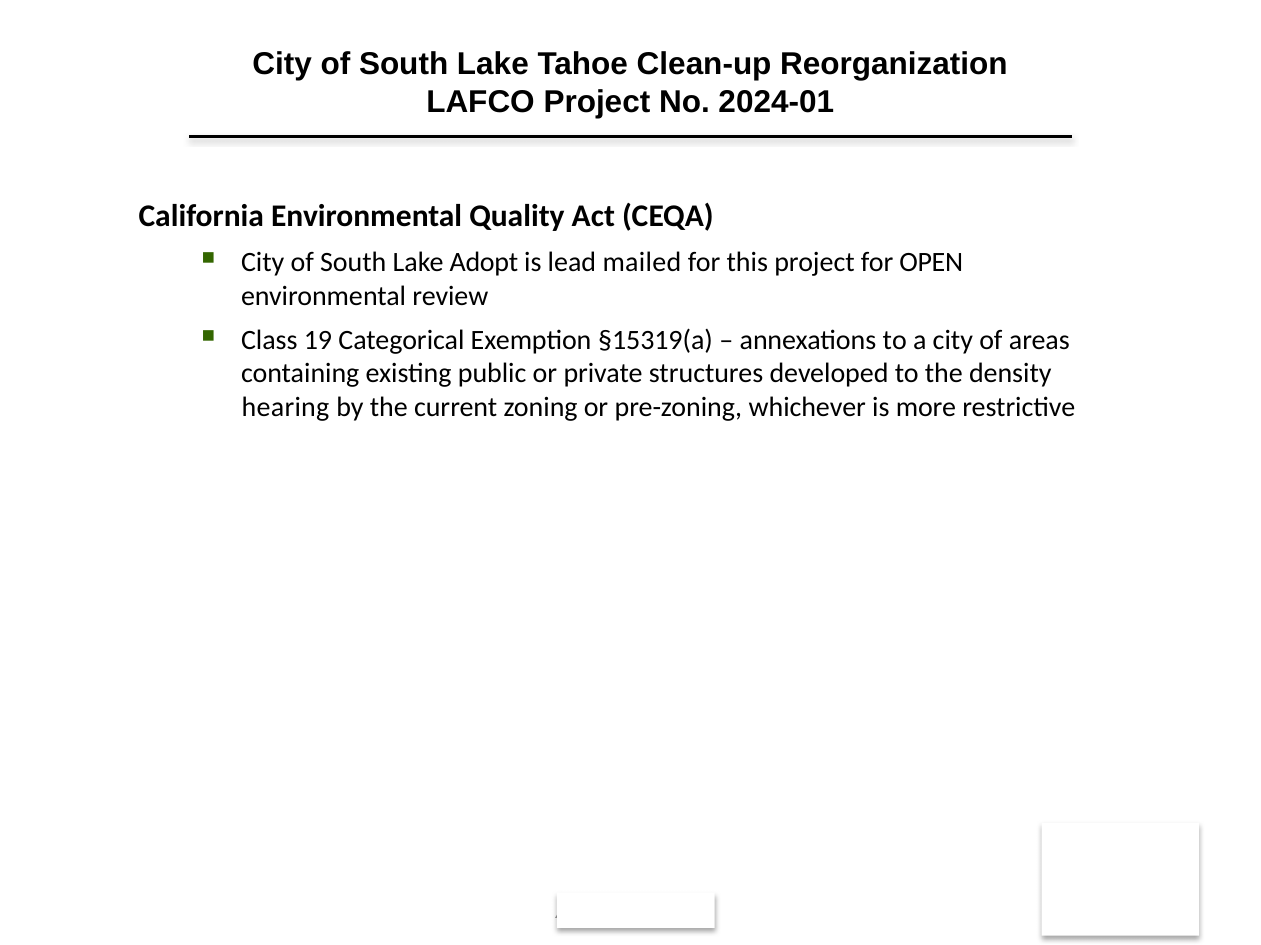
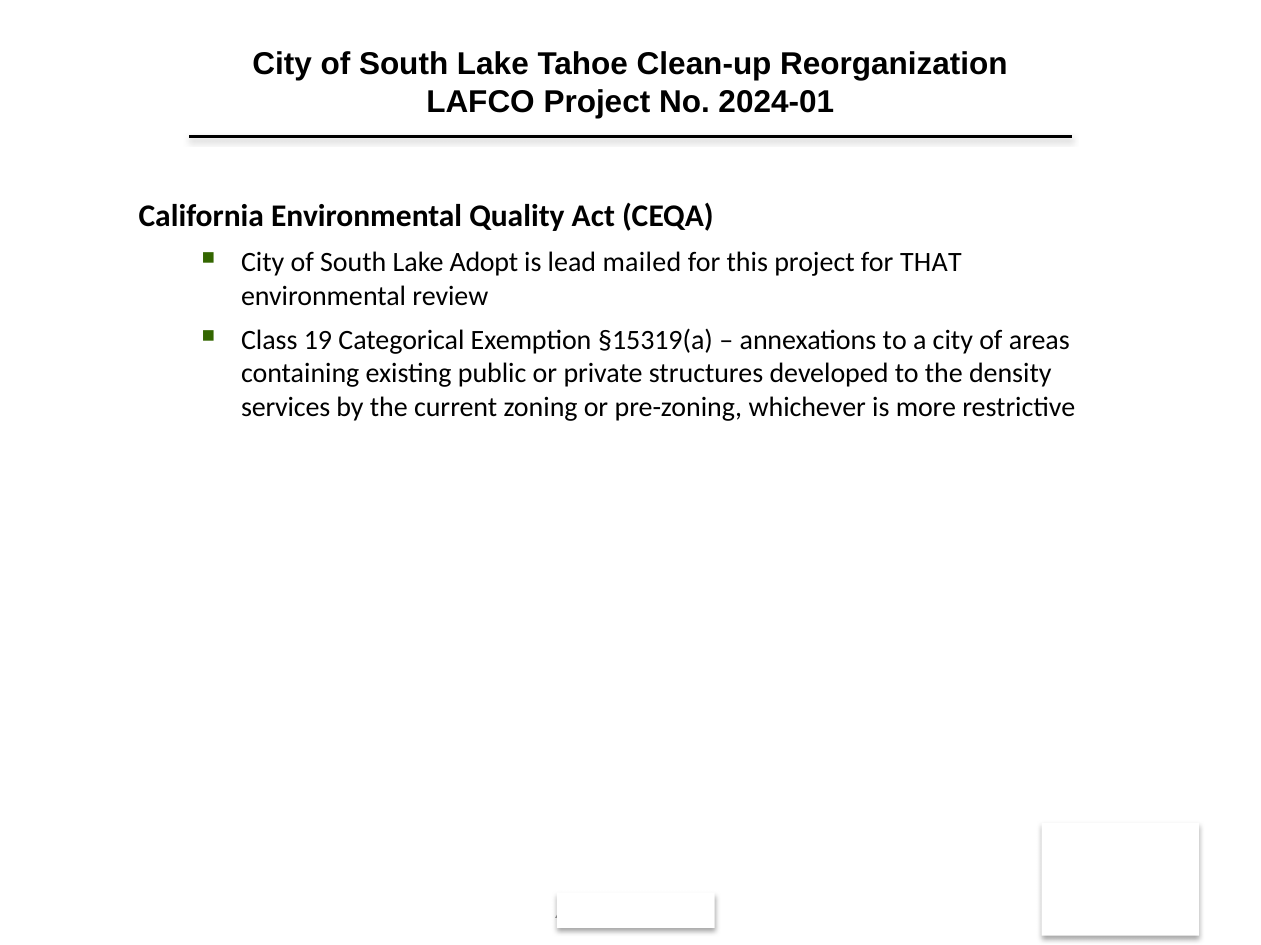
OPEN: OPEN -> THAT
hearing: hearing -> services
